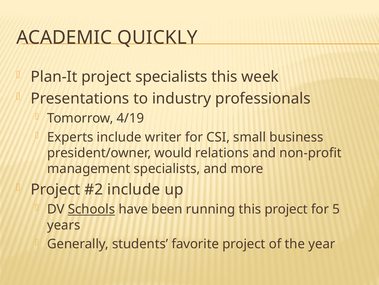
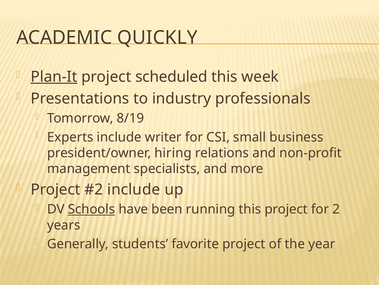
Plan-It underline: none -> present
project specialists: specialists -> scheduled
4/19: 4/19 -> 8/19
would: would -> hiring
5: 5 -> 2
